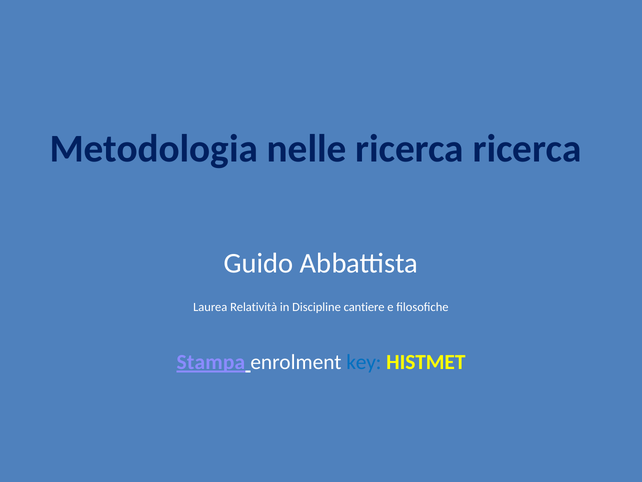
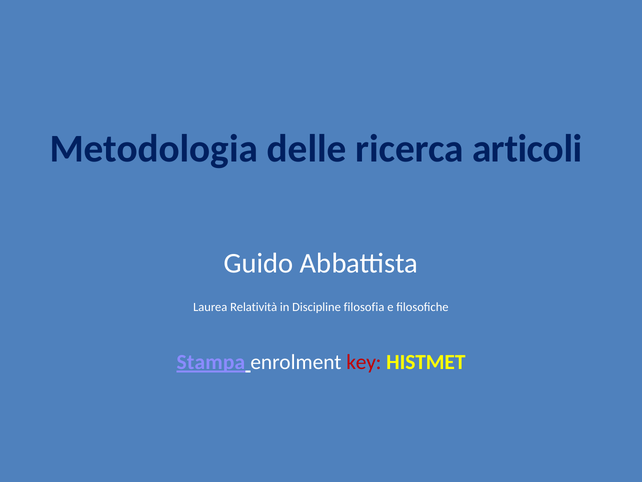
nelle: nelle -> delle
ricerca ricerca: ricerca -> articoli
cantiere: cantiere -> filosofia
key colour: blue -> red
